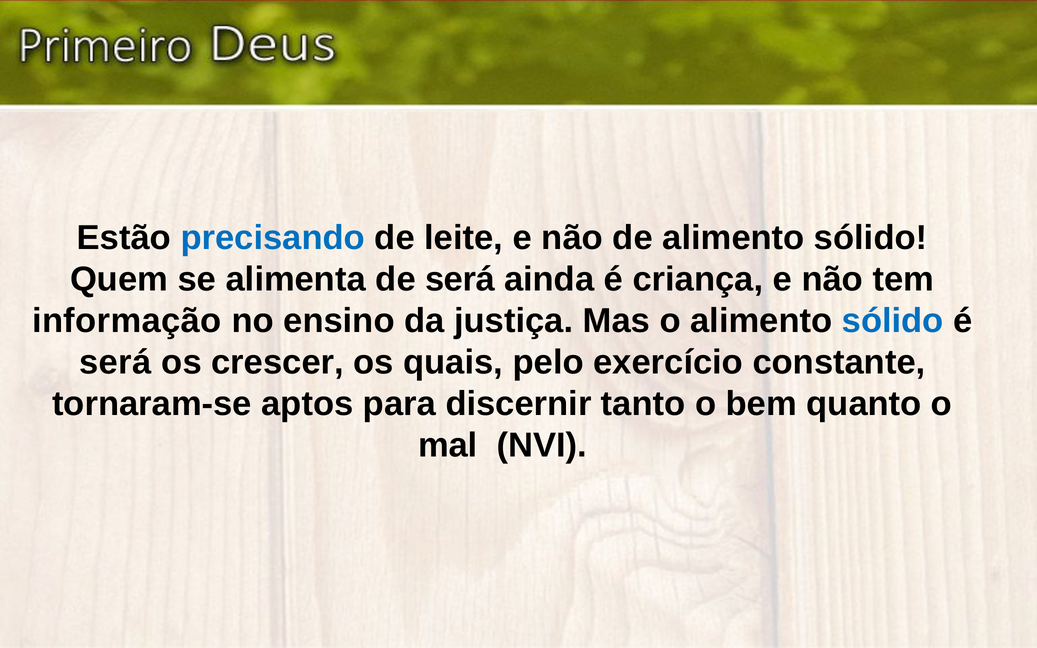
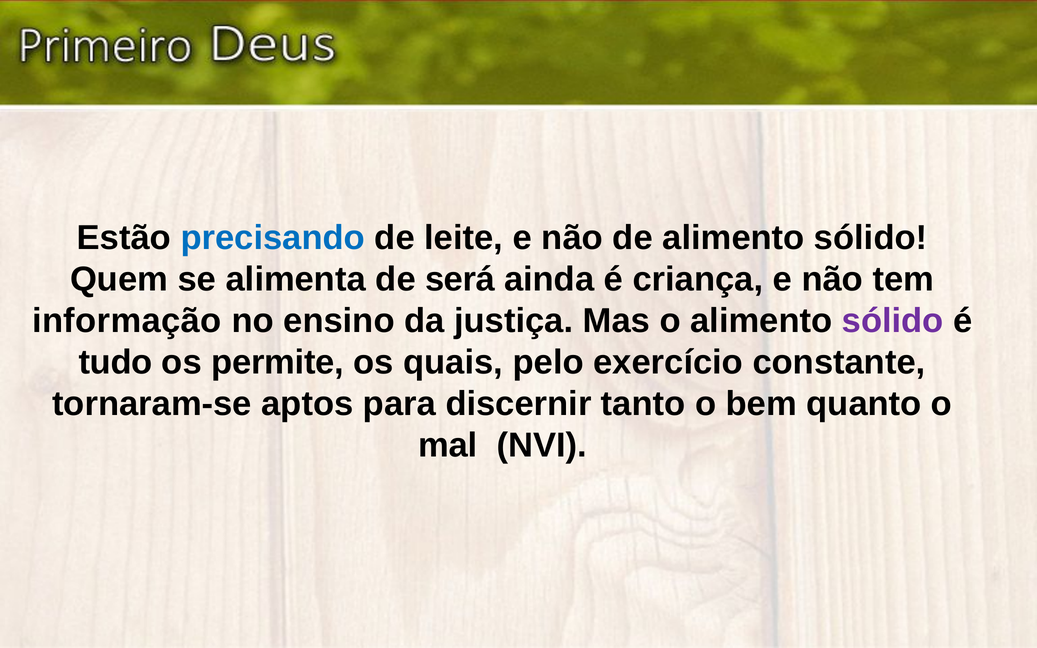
sólido at (893, 321) colour: blue -> purple
será at (115, 362): será -> tudo
crescer: crescer -> permite
